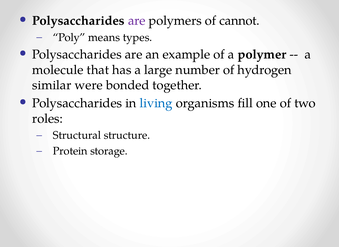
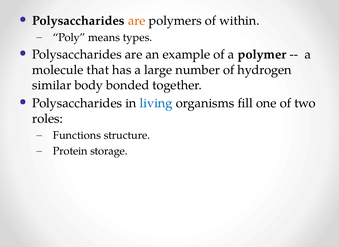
are at (137, 21) colour: purple -> orange
cannot: cannot -> within
were: were -> body
Structural: Structural -> Functions
